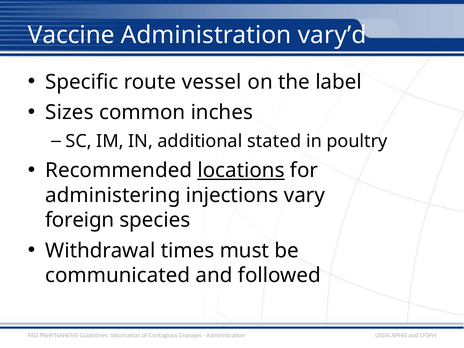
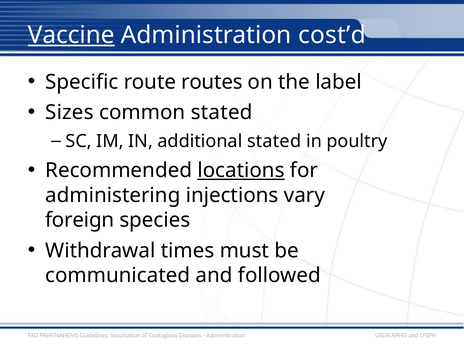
Vaccine underline: none -> present
vary’d: vary’d -> cost’d
vessel: vessel -> routes
common inches: inches -> stated
